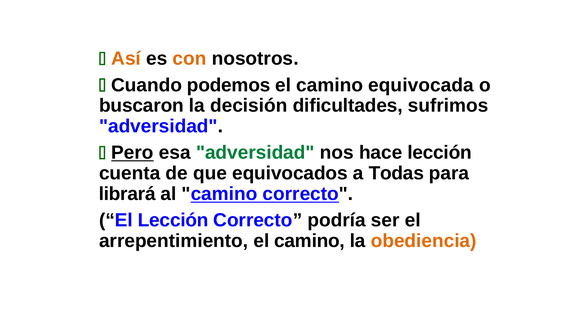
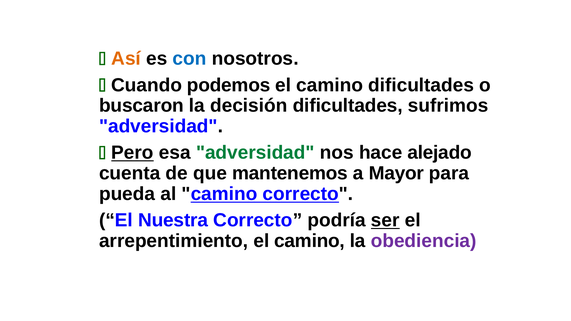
con colour: orange -> blue
camino equivocada: equivocada -> dificultades
hace lección: lección -> alejado
equivocados: equivocados -> mantenemos
Todas: Todas -> Mayor
librará: librará -> pueda
El Lección: Lección -> Nuestra
ser underline: none -> present
obediencia colour: orange -> purple
